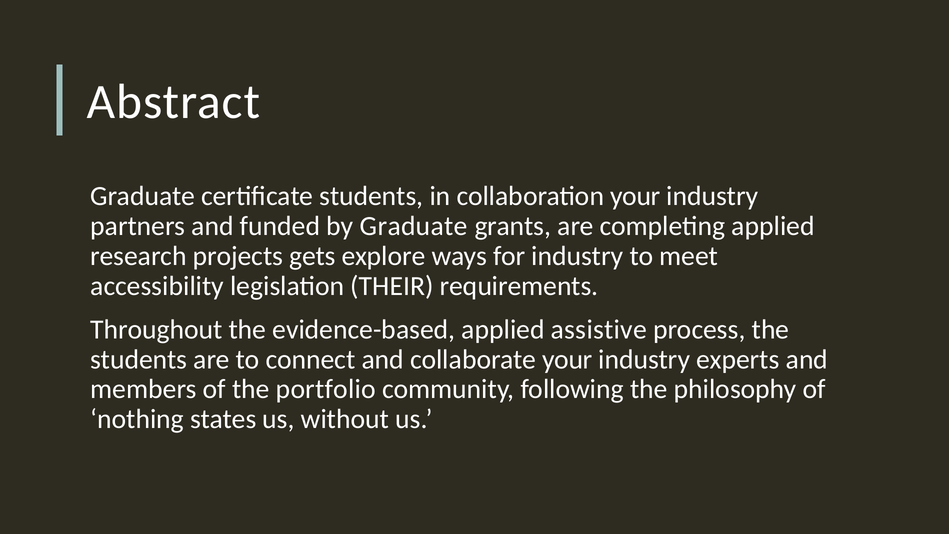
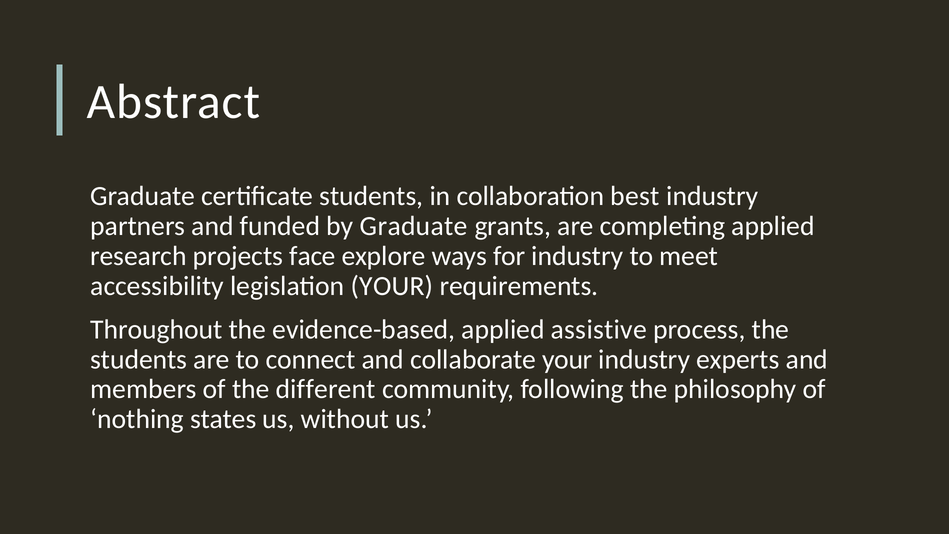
collaboration your: your -> best
gets: gets -> face
legislation THEIR: THEIR -> YOUR
portfolio: portfolio -> different
